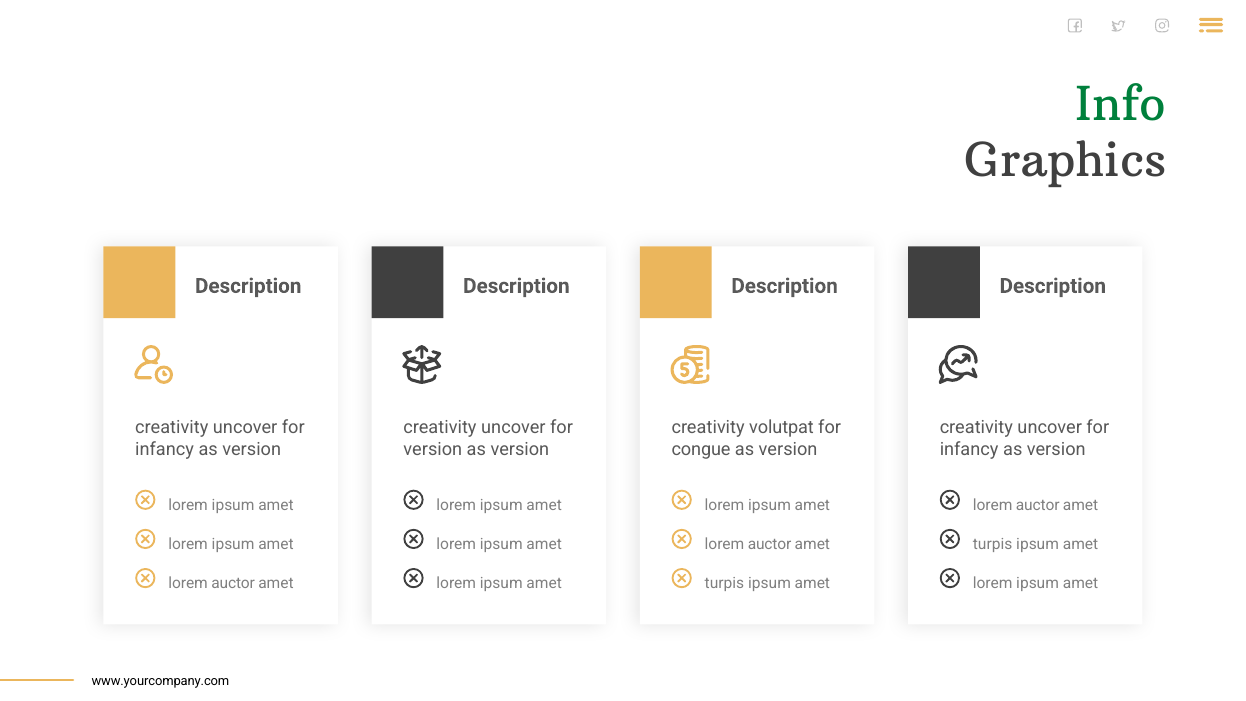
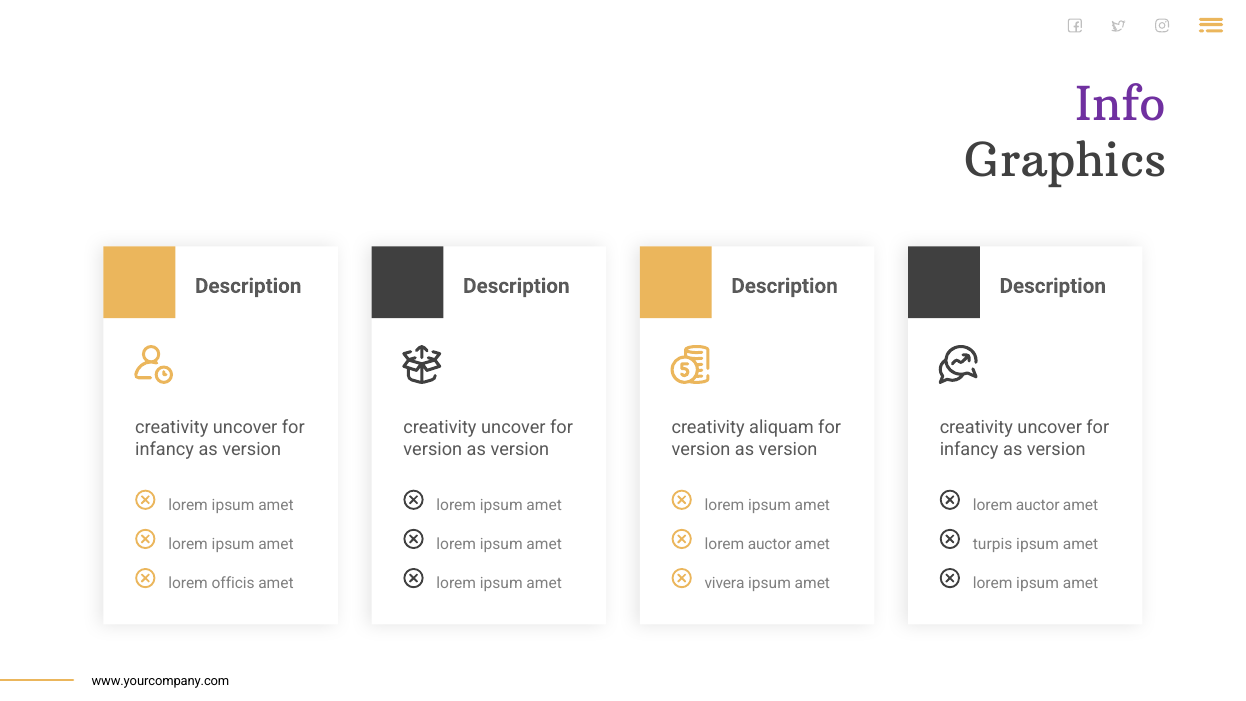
Info colour: green -> purple
volutpat: volutpat -> aliquam
congue at (701, 449): congue -> version
auctor at (233, 583): auctor -> officis
turpis at (724, 583): turpis -> vivera
